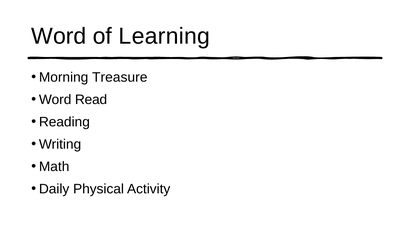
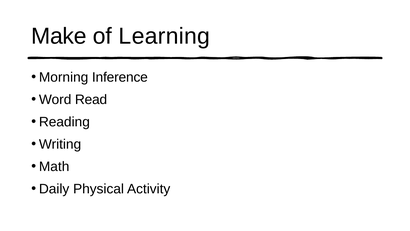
Word at (59, 36): Word -> Make
Treasure: Treasure -> Inference
